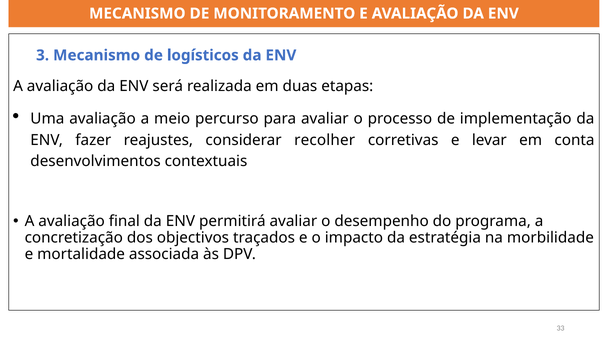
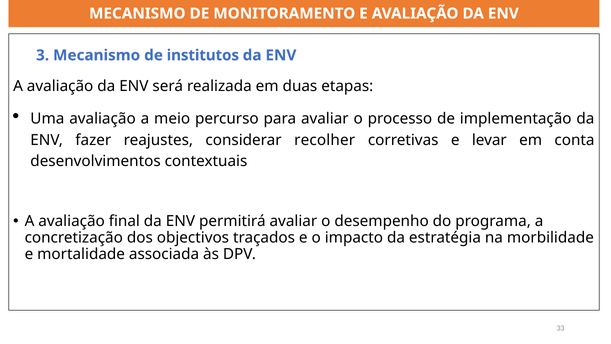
logísticos: logísticos -> institutos
